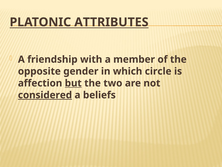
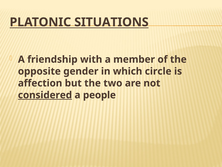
ATTRIBUTES: ATTRIBUTES -> SITUATIONS
but underline: present -> none
beliefs: beliefs -> people
